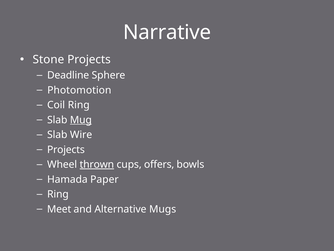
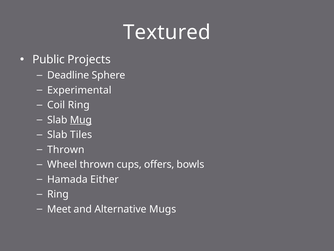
Narrative: Narrative -> Textured
Stone: Stone -> Public
Photomotion: Photomotion -> Experimental
Wire: Wire -> Tiles
Projects at (66, 149): Projects -> Thrown
thrown at (97, 164) underline: present -> none
Paper: Paper -> Either
